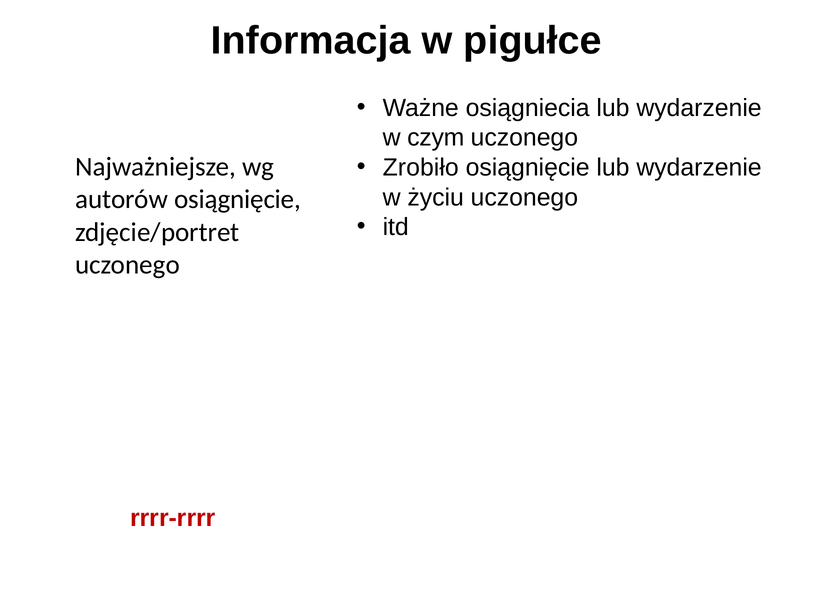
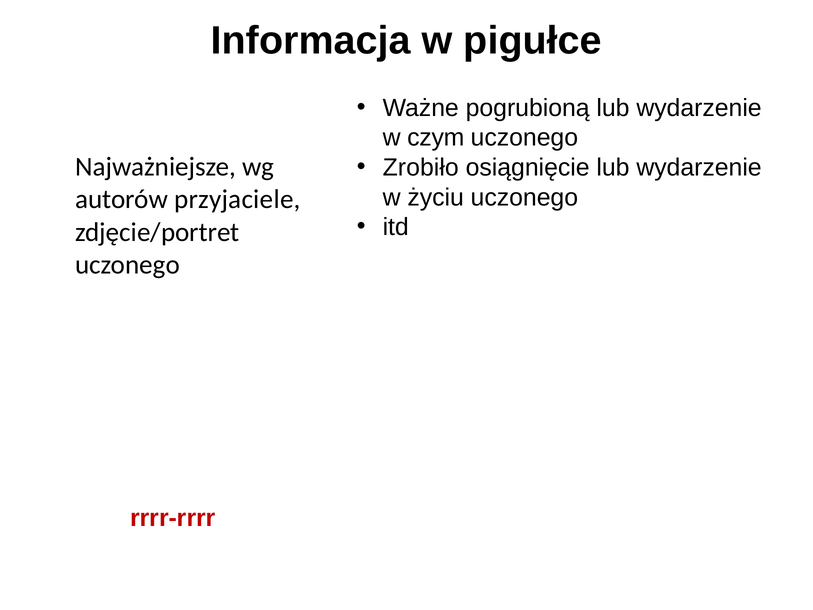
osiągniecia: osiągniecia -> pogrubioną
autorów osiągnięcie: osiągnięcie -> przyjaciele
